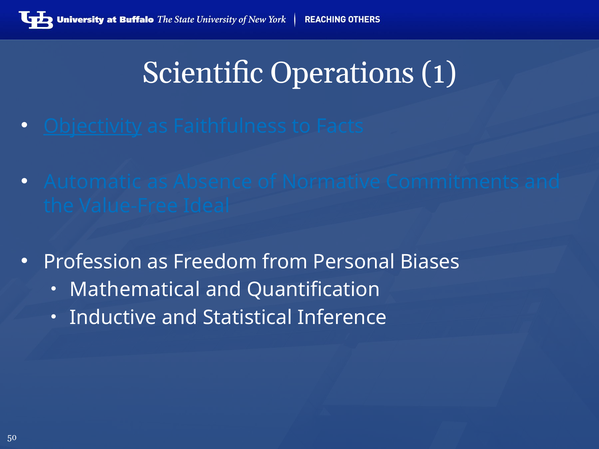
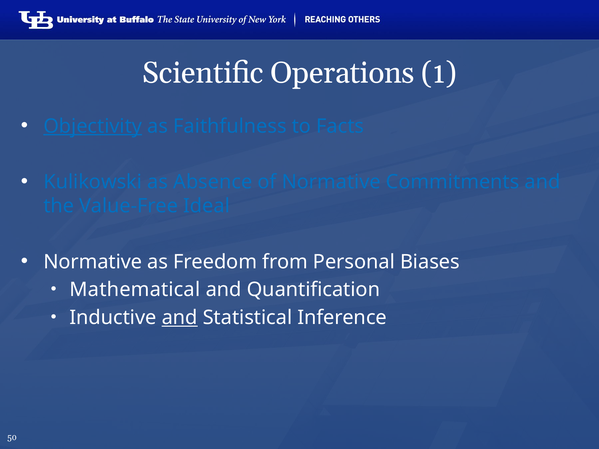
Automatic: Automatic -> Kulikowski
Profession at (93, 262): Profession -> Normative
and at (180, 318) underline: none -> present
